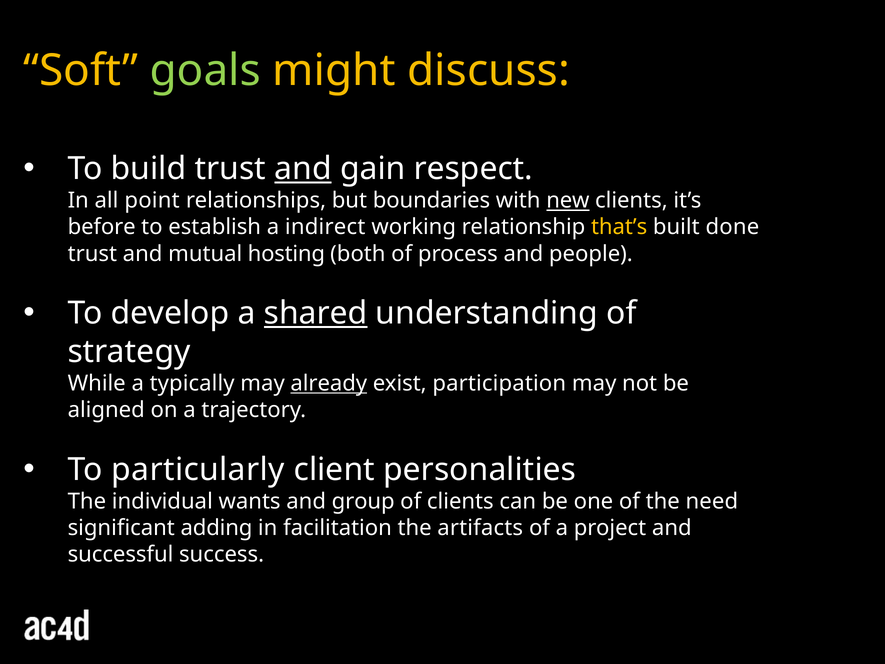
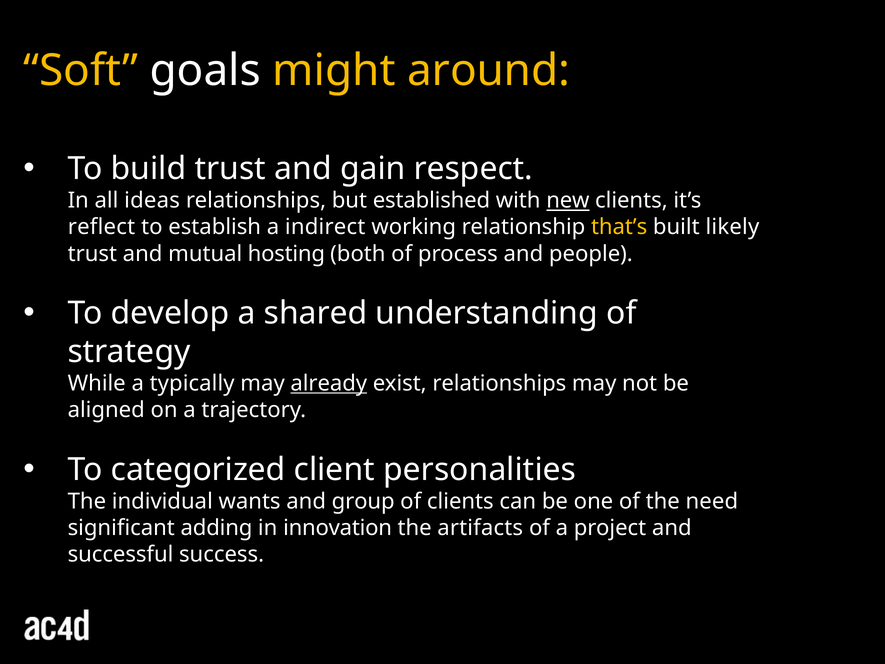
goals colour: light green -> white
discuss: discuss -> around
and at (303, 169) underline: present -> none
point: point -> ideas
boundaries: boundaries -> established
before: before -> reflect
done: done -> likely
shared underline: present -> none
exist participation: participation -> relationships
particularly: particularly -> categorized
facilitation: facilitation -> innovation
